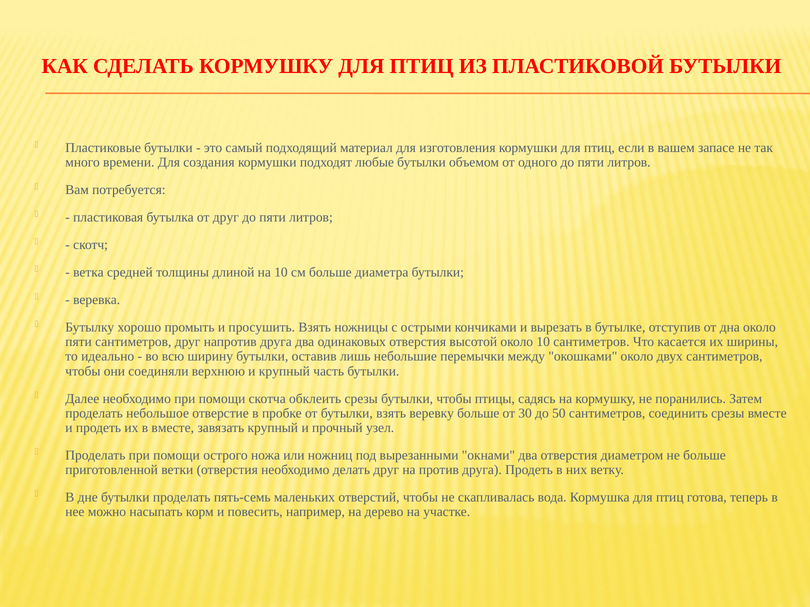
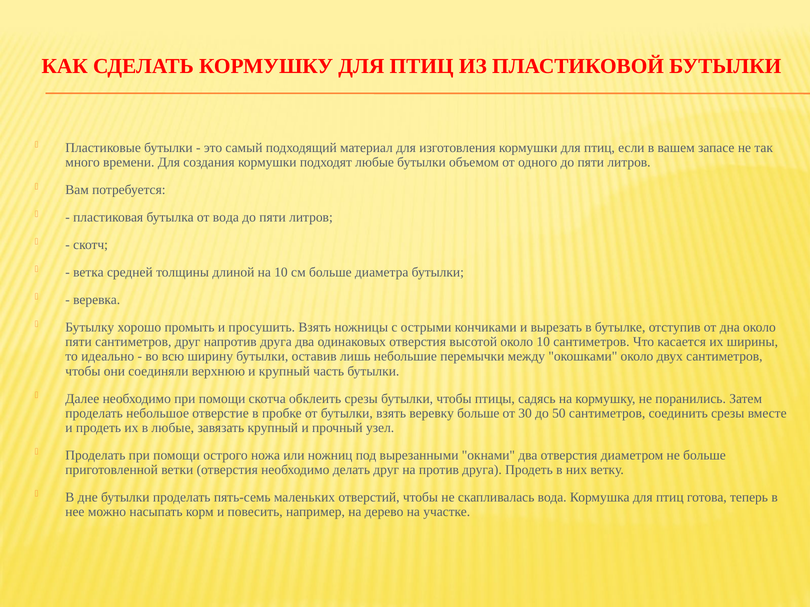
от друг: друг -> вода
в вместе: вместе -> любые
